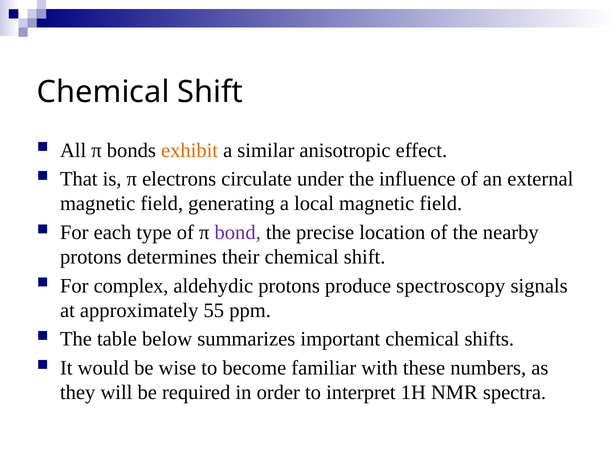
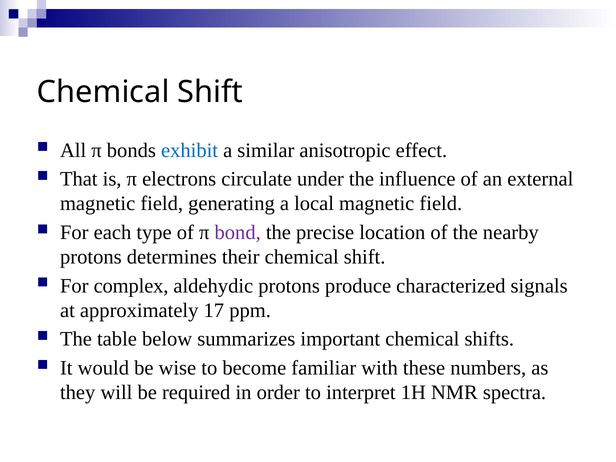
exhibit colour: orange -> blue
spectroscopy: spectroscopy -> characterized
55: 55 -> 17
